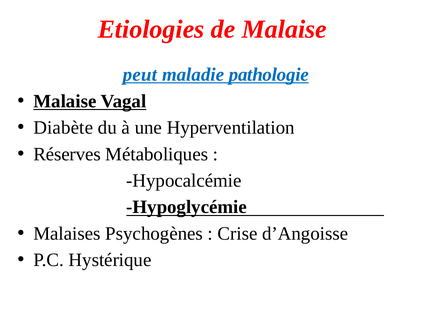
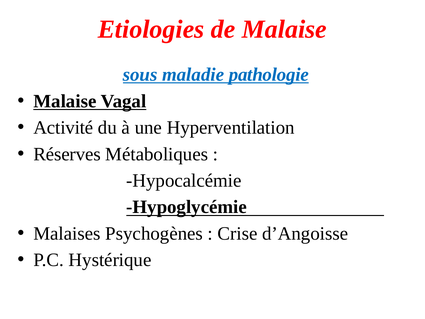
peut: peut -> sous
Diabète: Diabète -> Activité
